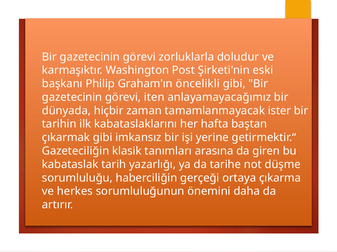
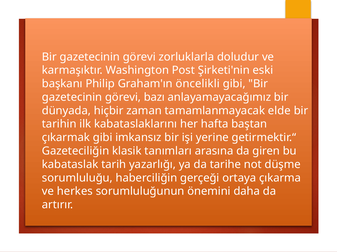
iten: iten -> bazı
ister: ister -> elde
